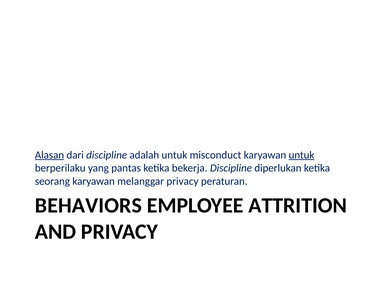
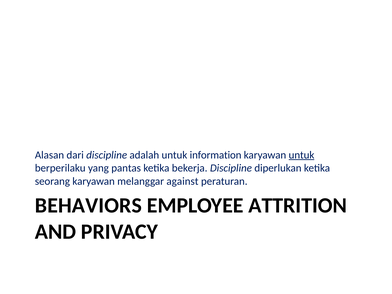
Alasan underline: present -> none
misconduct: misconduct -> information
melanggar privacy: privacy -> against
